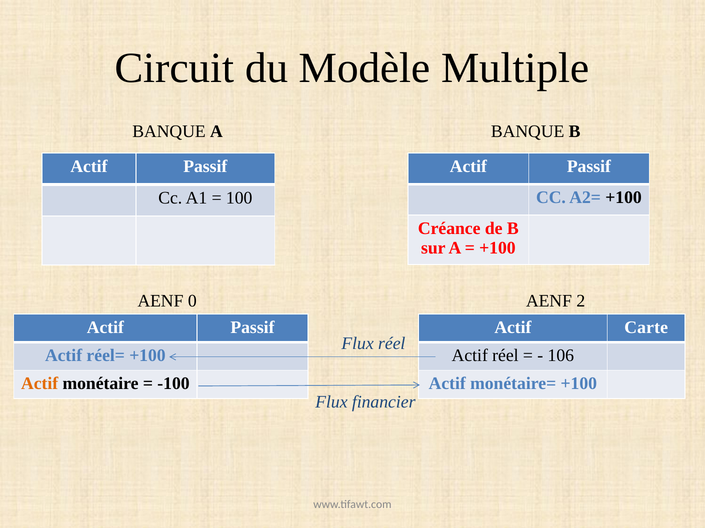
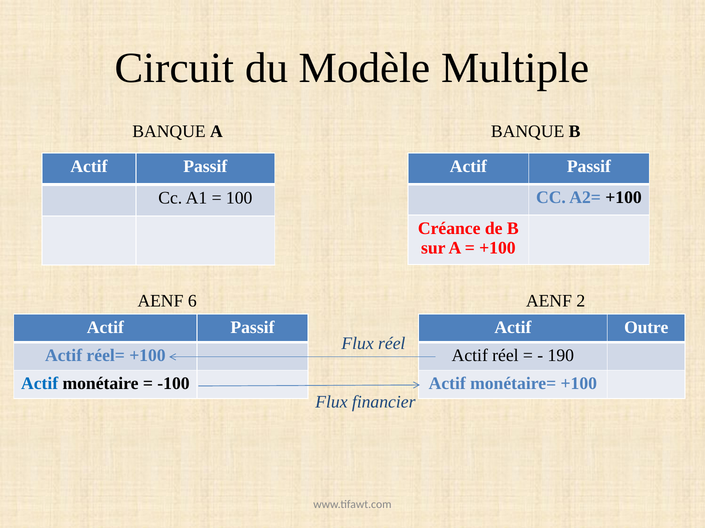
0: 0 -> 6
Carte: Carte -> Outre
106: 106 -> 190
Actif at (40, 384) colour: orange -> blue
